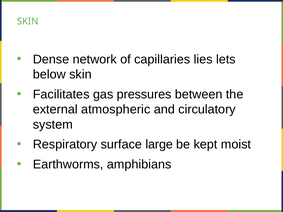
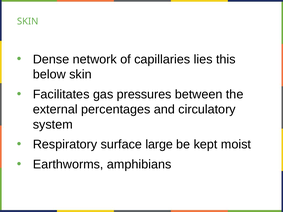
lets: lets -> this
atmospheric: atmospheric -> percentages
